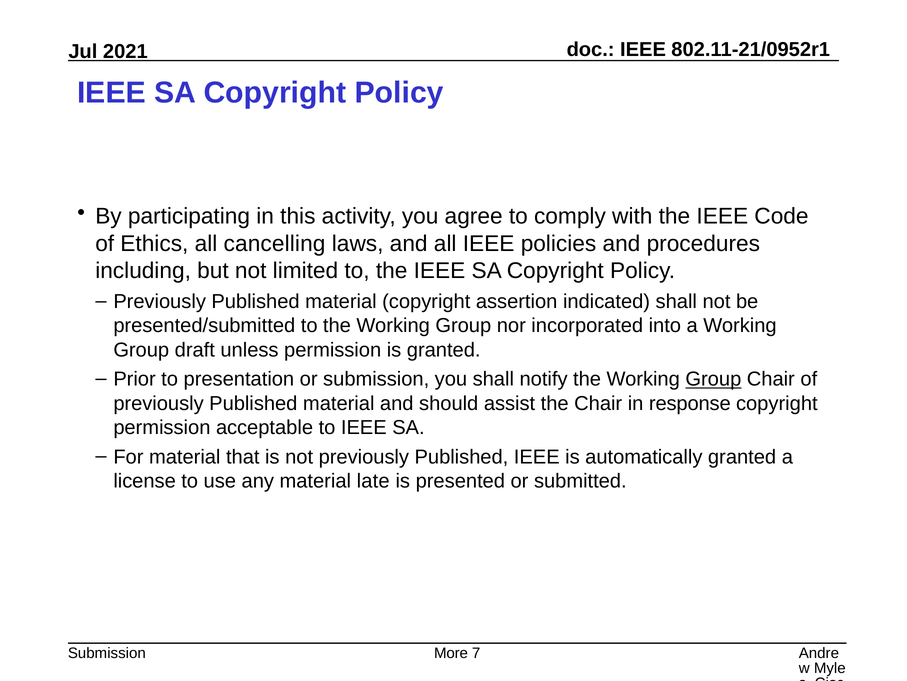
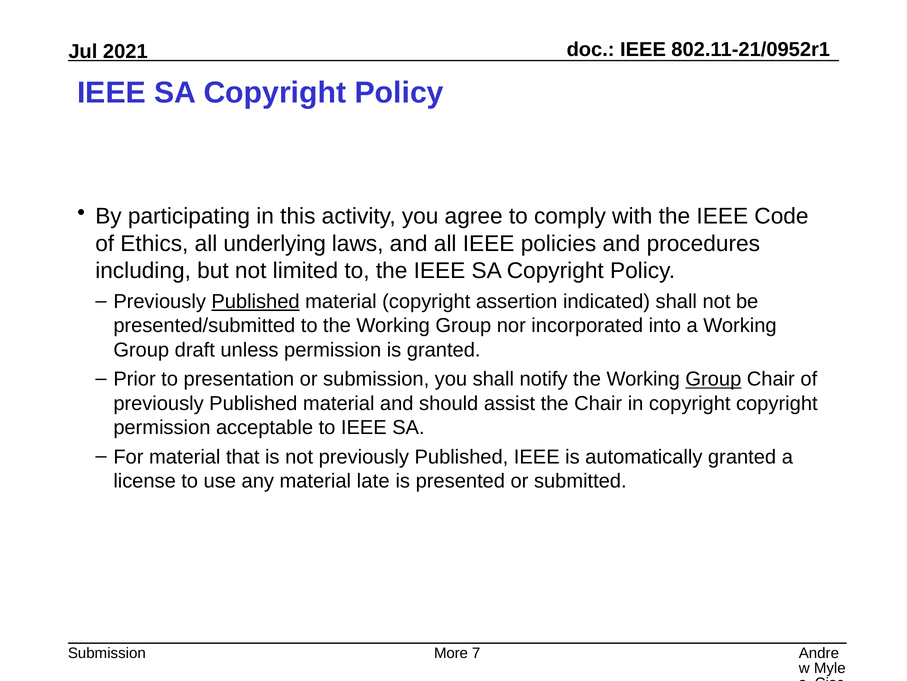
cancelling: cancelling -> underlying
Published at (256, 301) underline: none -> present
in response: response -> copyright
